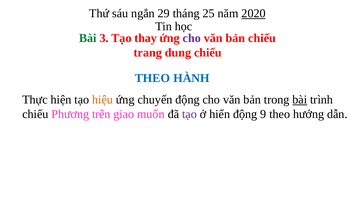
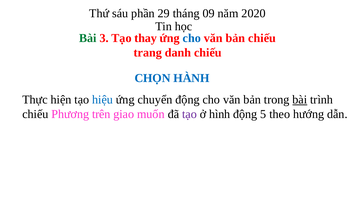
ngắn: ngắn -> phần
25: 25 -> 09
2020 underline: present -> none
cho at (192, 38) colour: purple -> blue
dung: dung -> danh
THEO at (152, 78): THEO -> CHỌN
hiệu colour: orange -> blue
hiển: hiển -> hình
9: 9 -> 5
